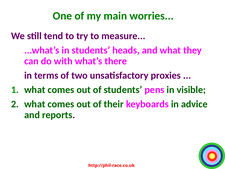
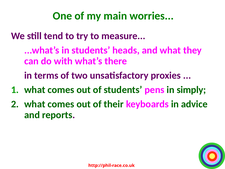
visible: visible -> simply
